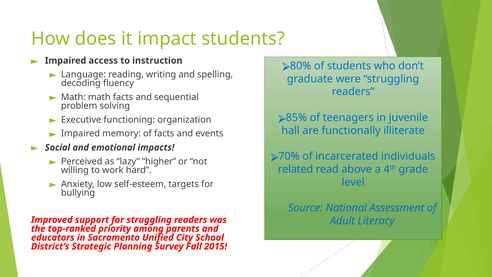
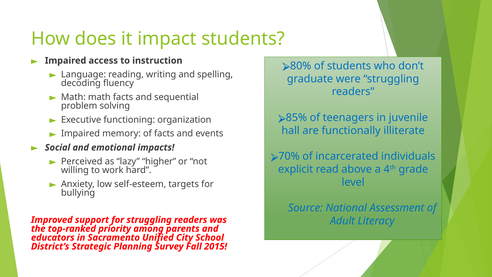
related: related -> explicit
